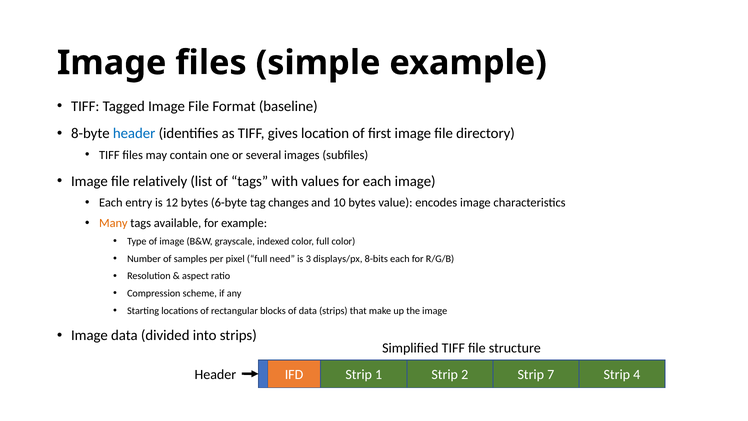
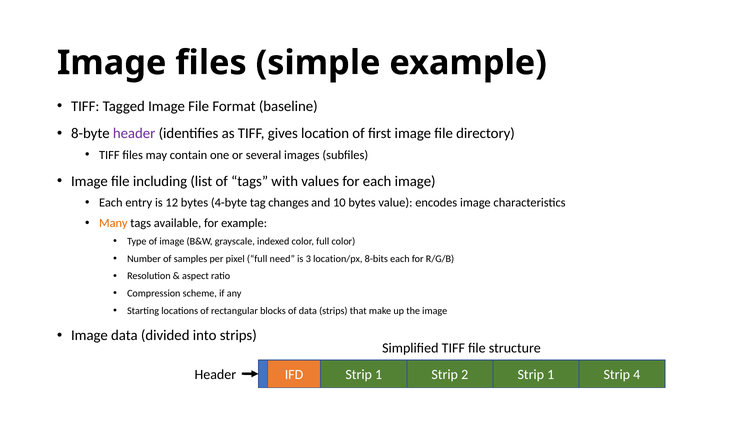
header at (134, 133) colour: blue -> purple
relatively: relatively -> including
6-byte: 6-byte -> 4-byte
displays/px: displays/px -> location/px
2 Strip 7: 7 -> 1
